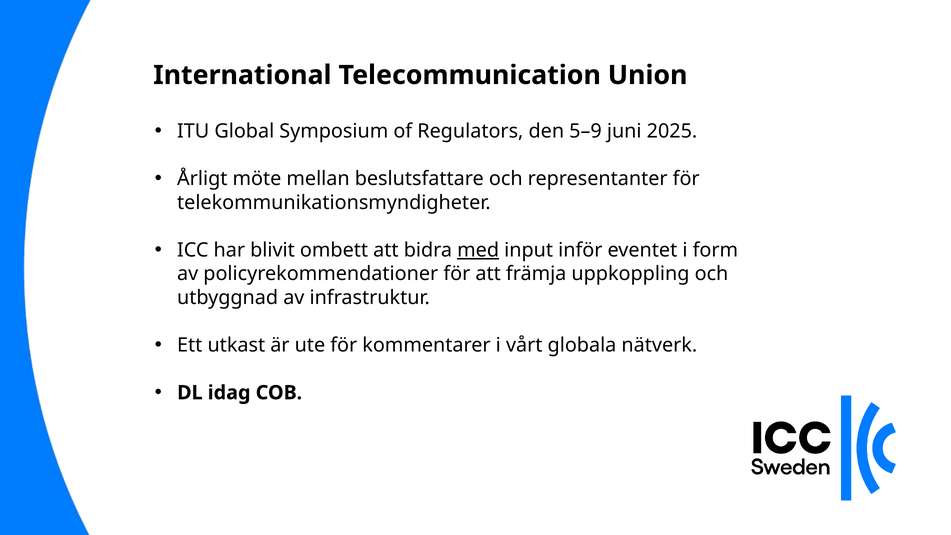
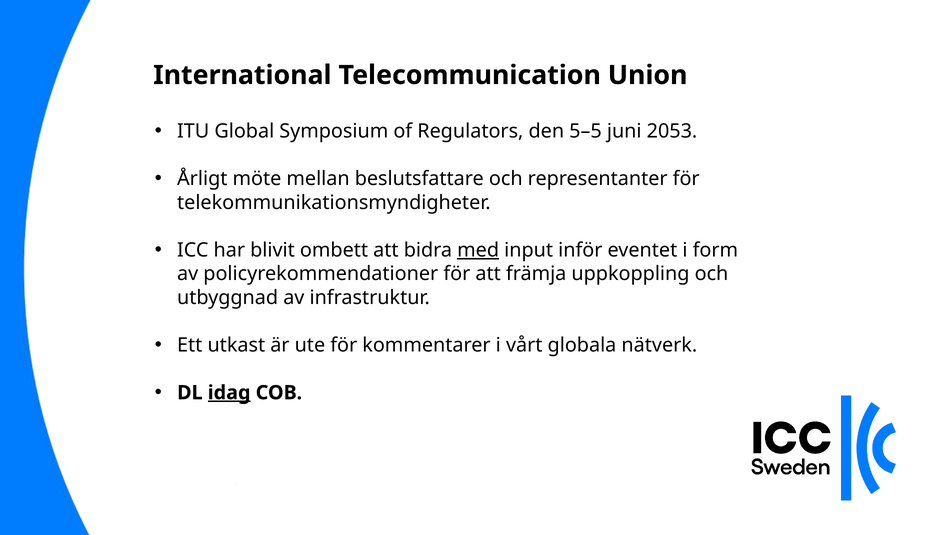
5–9: 5–9 -> 5–5
2025: 2025 -> 2053
idag underline: none -> present
